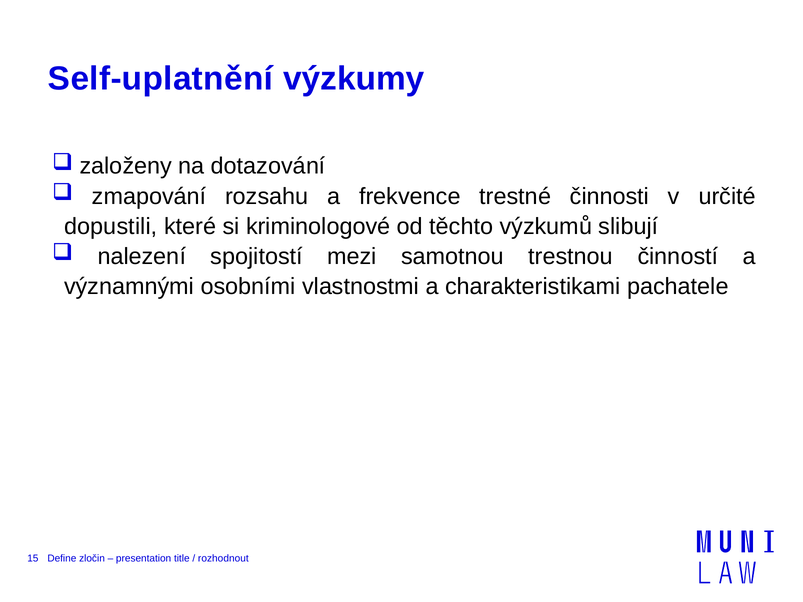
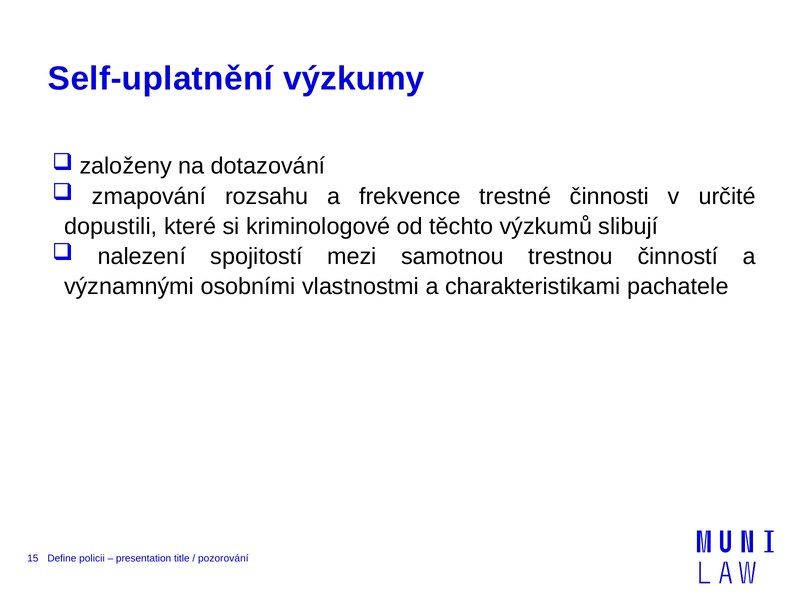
zločin: zločin -> policii
rozhodnout: rozhodnout -> pozorování
